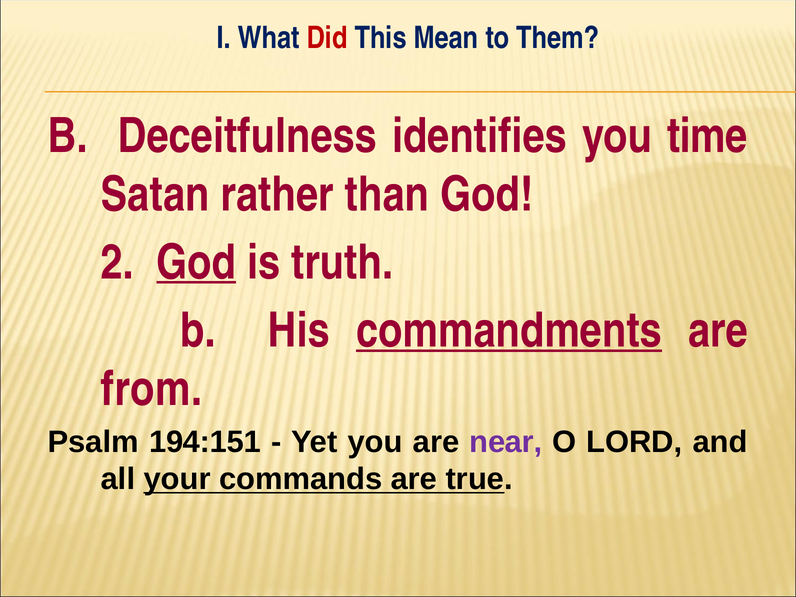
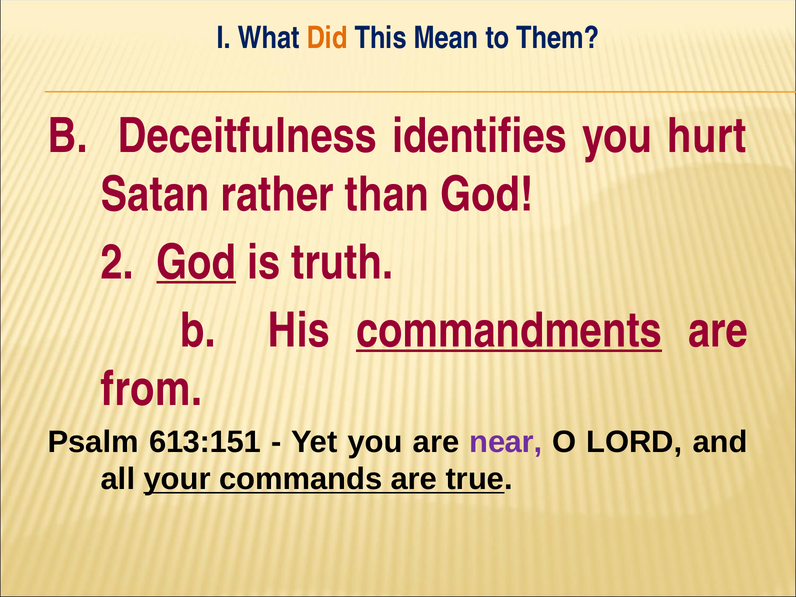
Did colour: red -> orange
time: time -> hurt
194:151: 194:151 -> 613:151
